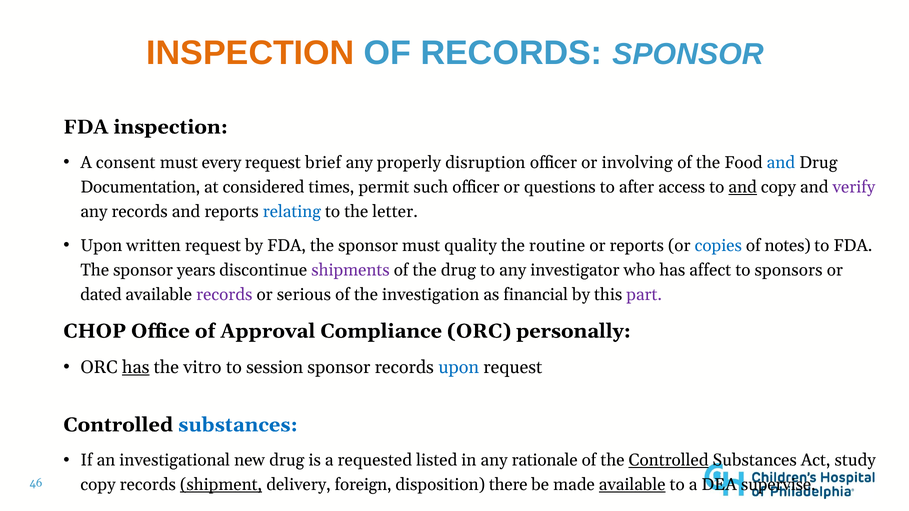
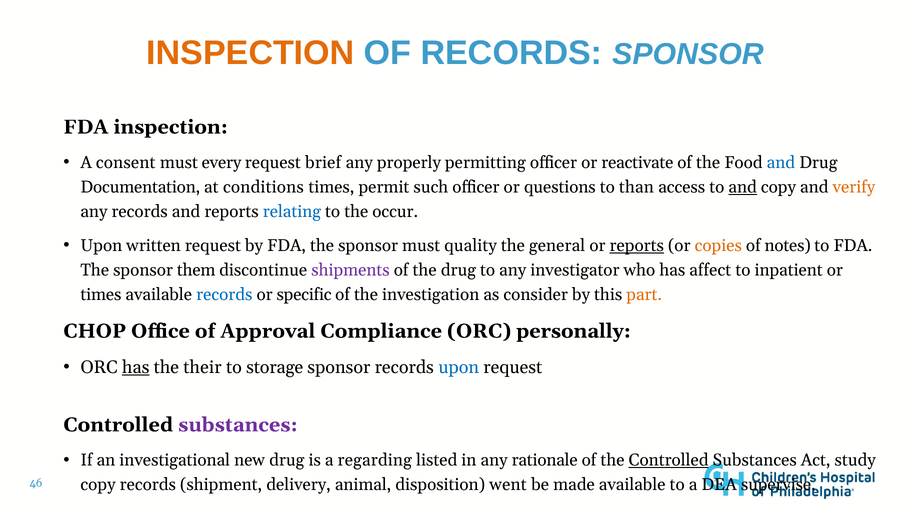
disruption: disruption -> permitting
involving: involving -> reactivate
considered: considered -> conditions
after: after -> than
verify colour: purple -> orange
letter: letter -> occur
routine: routine -> general
reports at (637, 246) underline: none -> present
copies colour: blue -> orange
years: years -> them
sponsors: sponsors -> inpatient
dated at (101, 295): dated -> times
records at (224, 295) colour: purple -> blue
serious: serious -> specific
financial: financial -> consider
part colour: purple -> orange
vitro: vitro -> their
session: session -> storage
substances at (238, 425) colour: blue -> purple
requested: requested -> regarding
shipment underline: present -> none
foreign: foreign -> animal
there: there -> went
available at (632, 485) underline: present -> none
